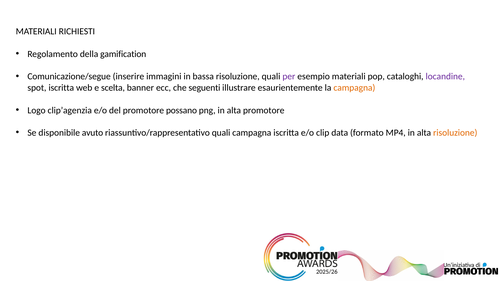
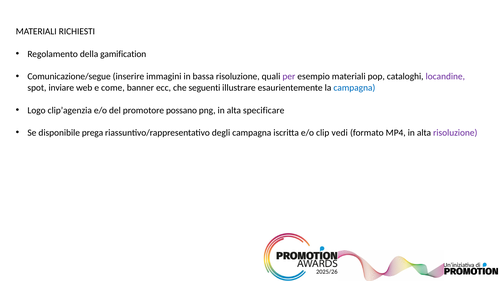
spot iscritta: iscritta -> inviare
scelta: scelta -> come
campagna at (354, 88) colour: orange -> blue
alta promotore: promotore -> specificare
avuto: avuto -> prega
riassuntivo/rappresentativo quali: quali -> degli
data: data -> vedi
risoluzione at (455, 133) colour: orange -> purple
